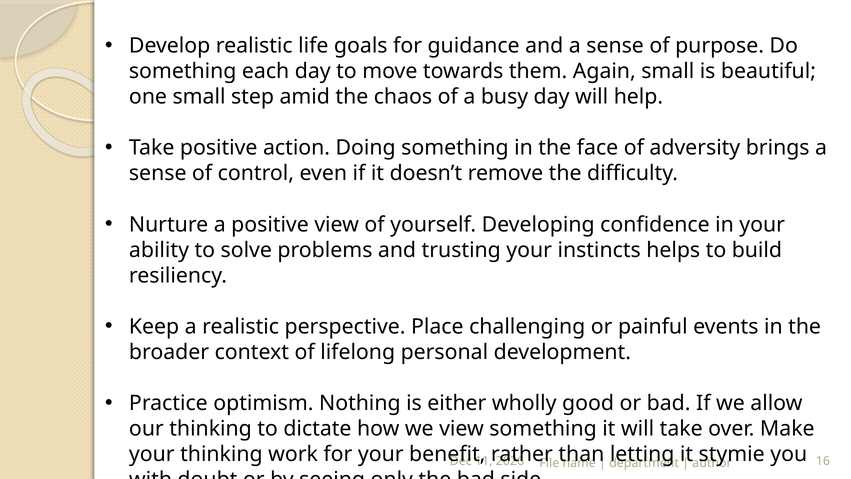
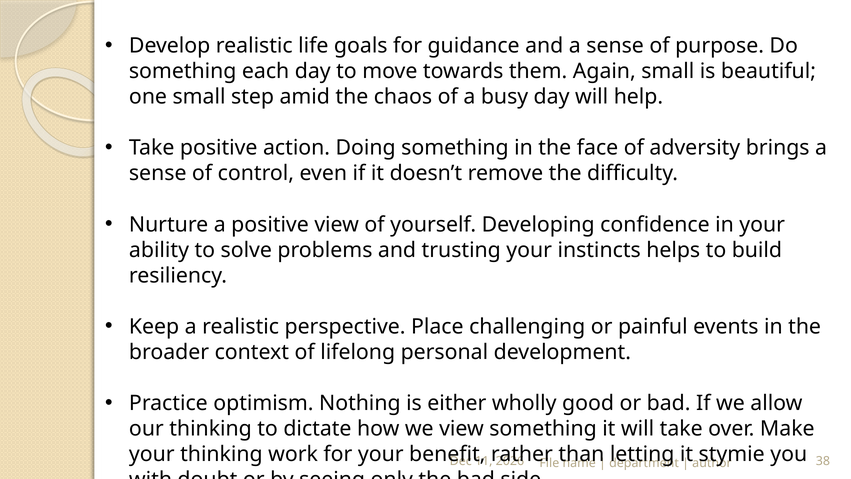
16: 16 -> 38
